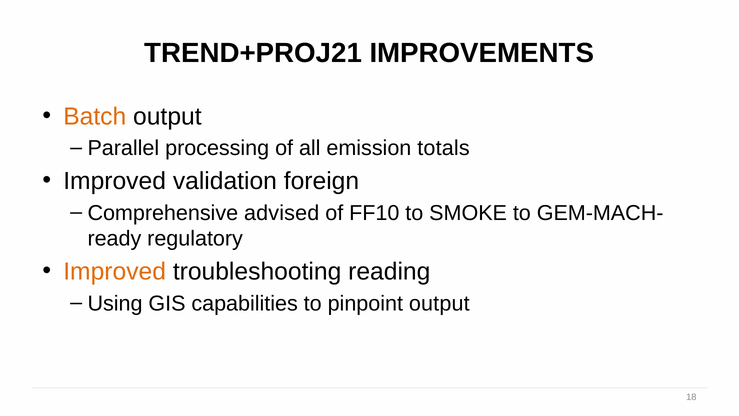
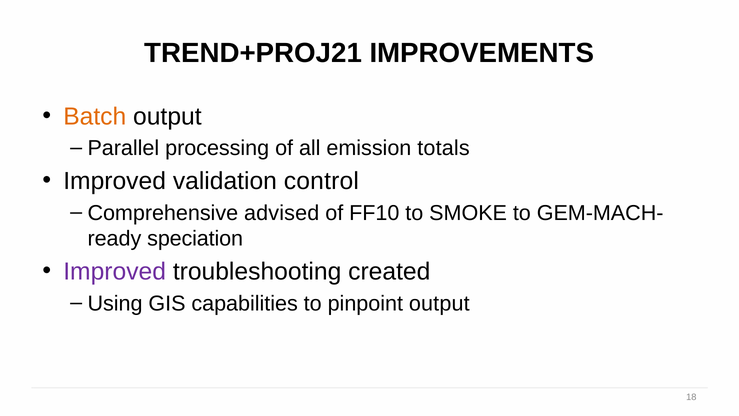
foreign: foreign -> control
regulatory: regulatory -> speciation
Improved at (115, 271) colour: orange -> purple
reading: reading -> created
